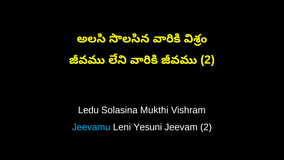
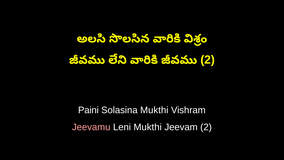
Ledu: Ledu -> Paini
Jeevamu colour: light blue -> pink
Leni Yesuni: Yesuni -> Mukthi
